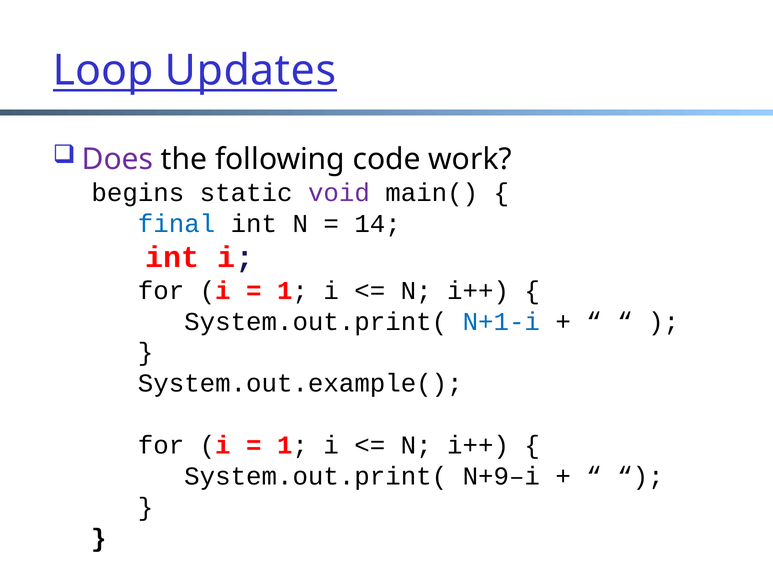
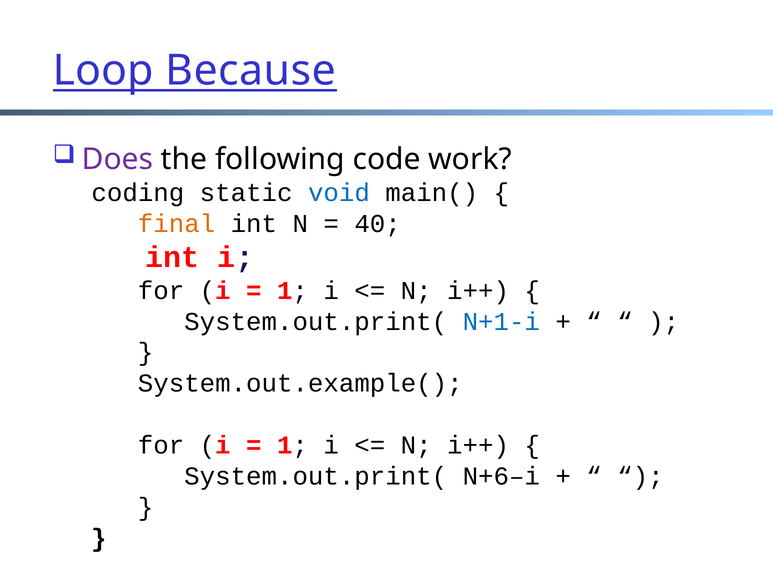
Updates: Updates -> Because
begins: begins -> coding
void colour: purple -> blue
final colour: blue -> orange
14: 14 -> 40
N+9–i: N+9–i -> N+6–i
